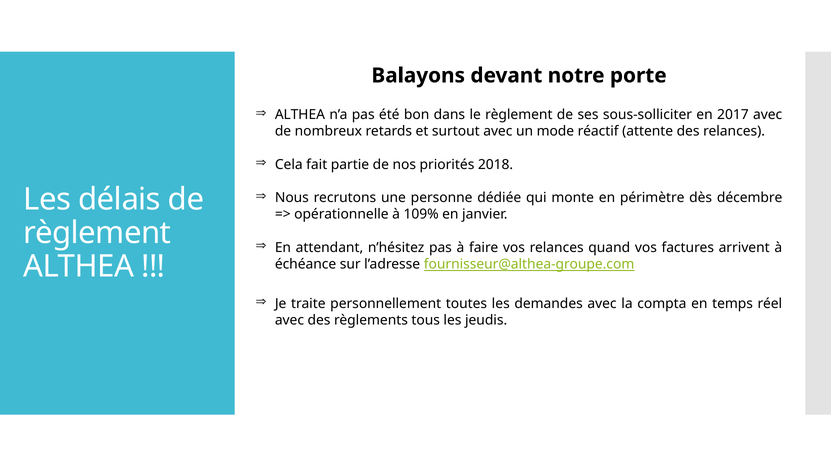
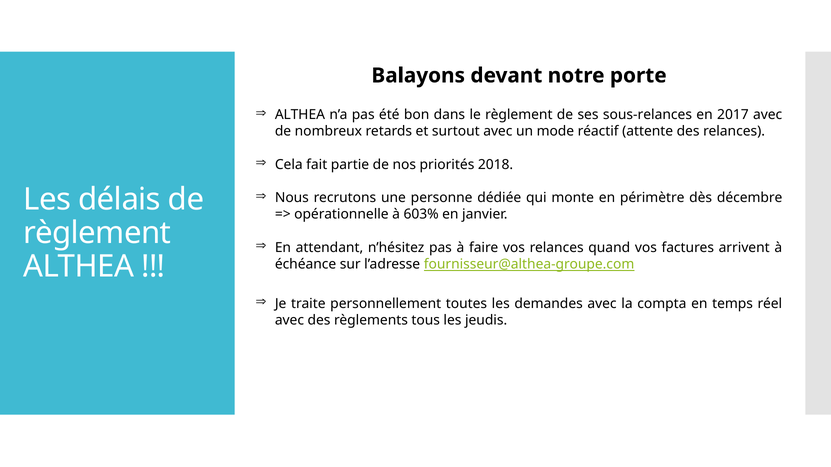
sous-solliciter: sous-solliciter -> sous-relances
109%: 109% -> 603%
